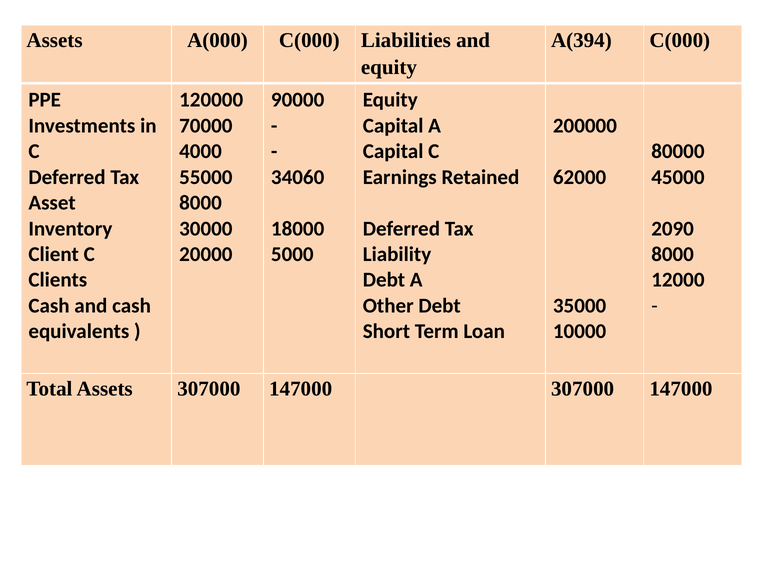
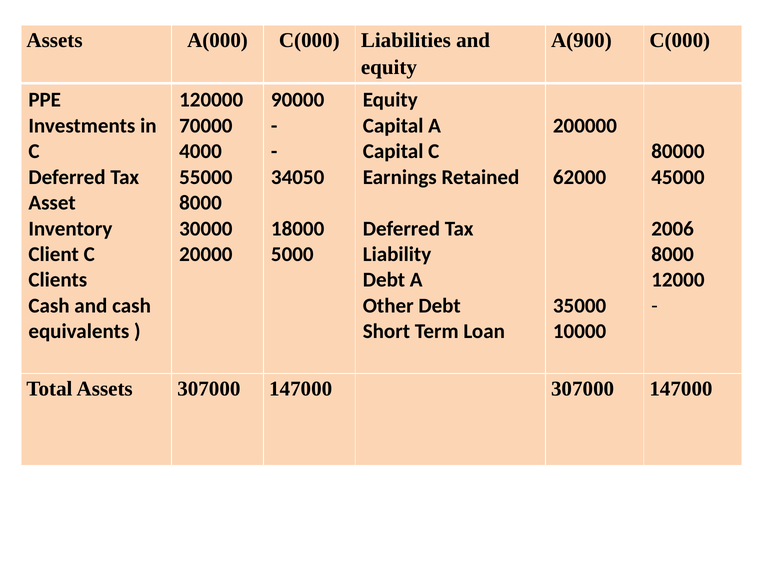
A(394: A(394 -> A(900
34060: 34060 -> 34050
2090: 2090 -> 2006
